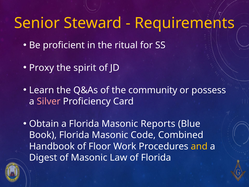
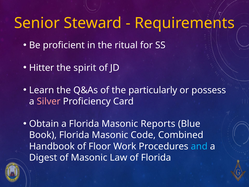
Proxy: Proxy -> Hitter
community: community -> particularly
and colour: yellow -> light blue
